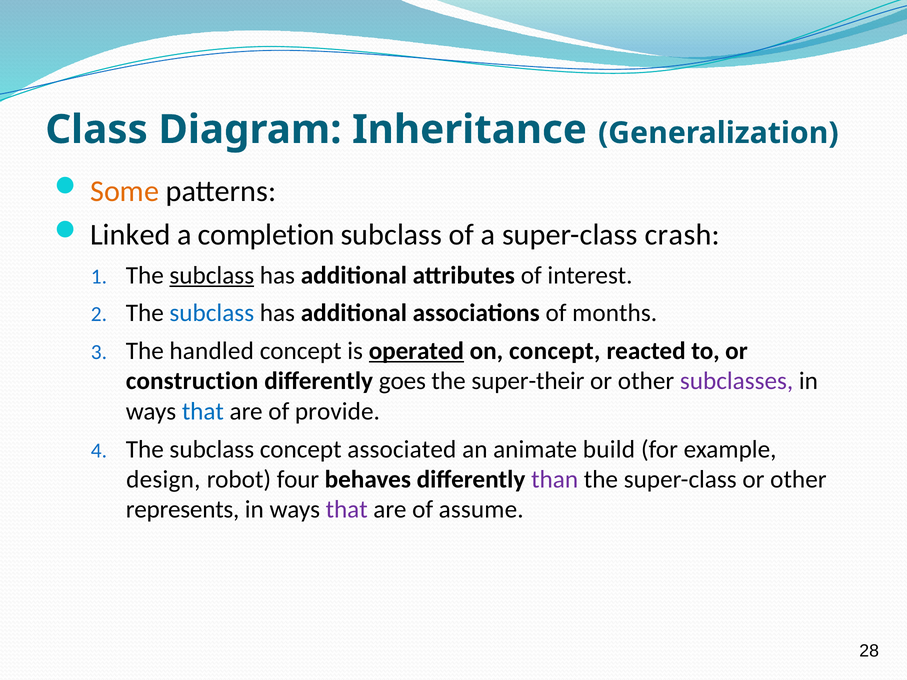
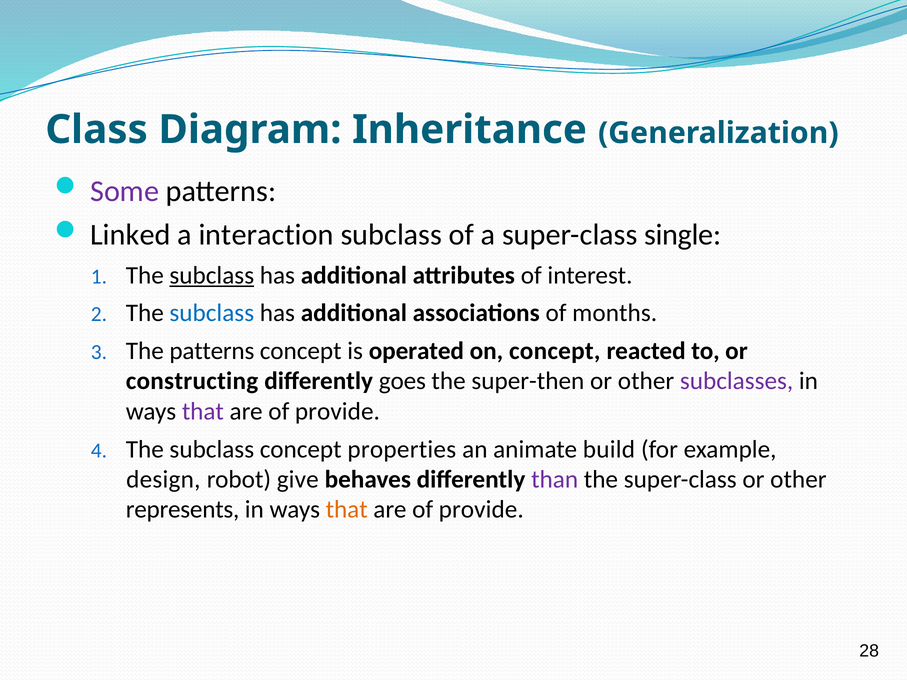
Some colour: orange -> purple
completion: completion -> interaction
crash: crash -> single
The handled: handled -> patterns
operated underline: present -> none
construction: construction -> constructing
super-their: super-their -> super-then
that at (203, 412) colour: blue -> purple
associated: associated -> properties
four: four -> give
that at (347, 510) colour: purple -> orange
assume at (481, 510): assume -> provide
